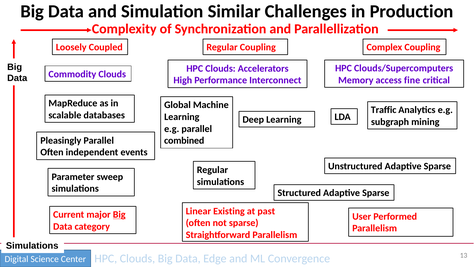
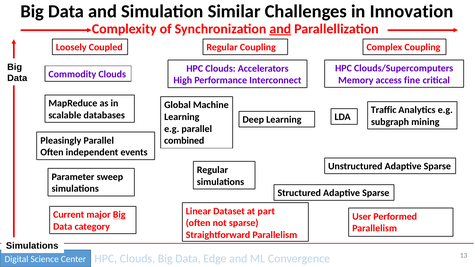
Production: Production -> Innovation
and at (280, 29) underline: none -> present
Existing: Existing -> Dataset
past: past -> part
